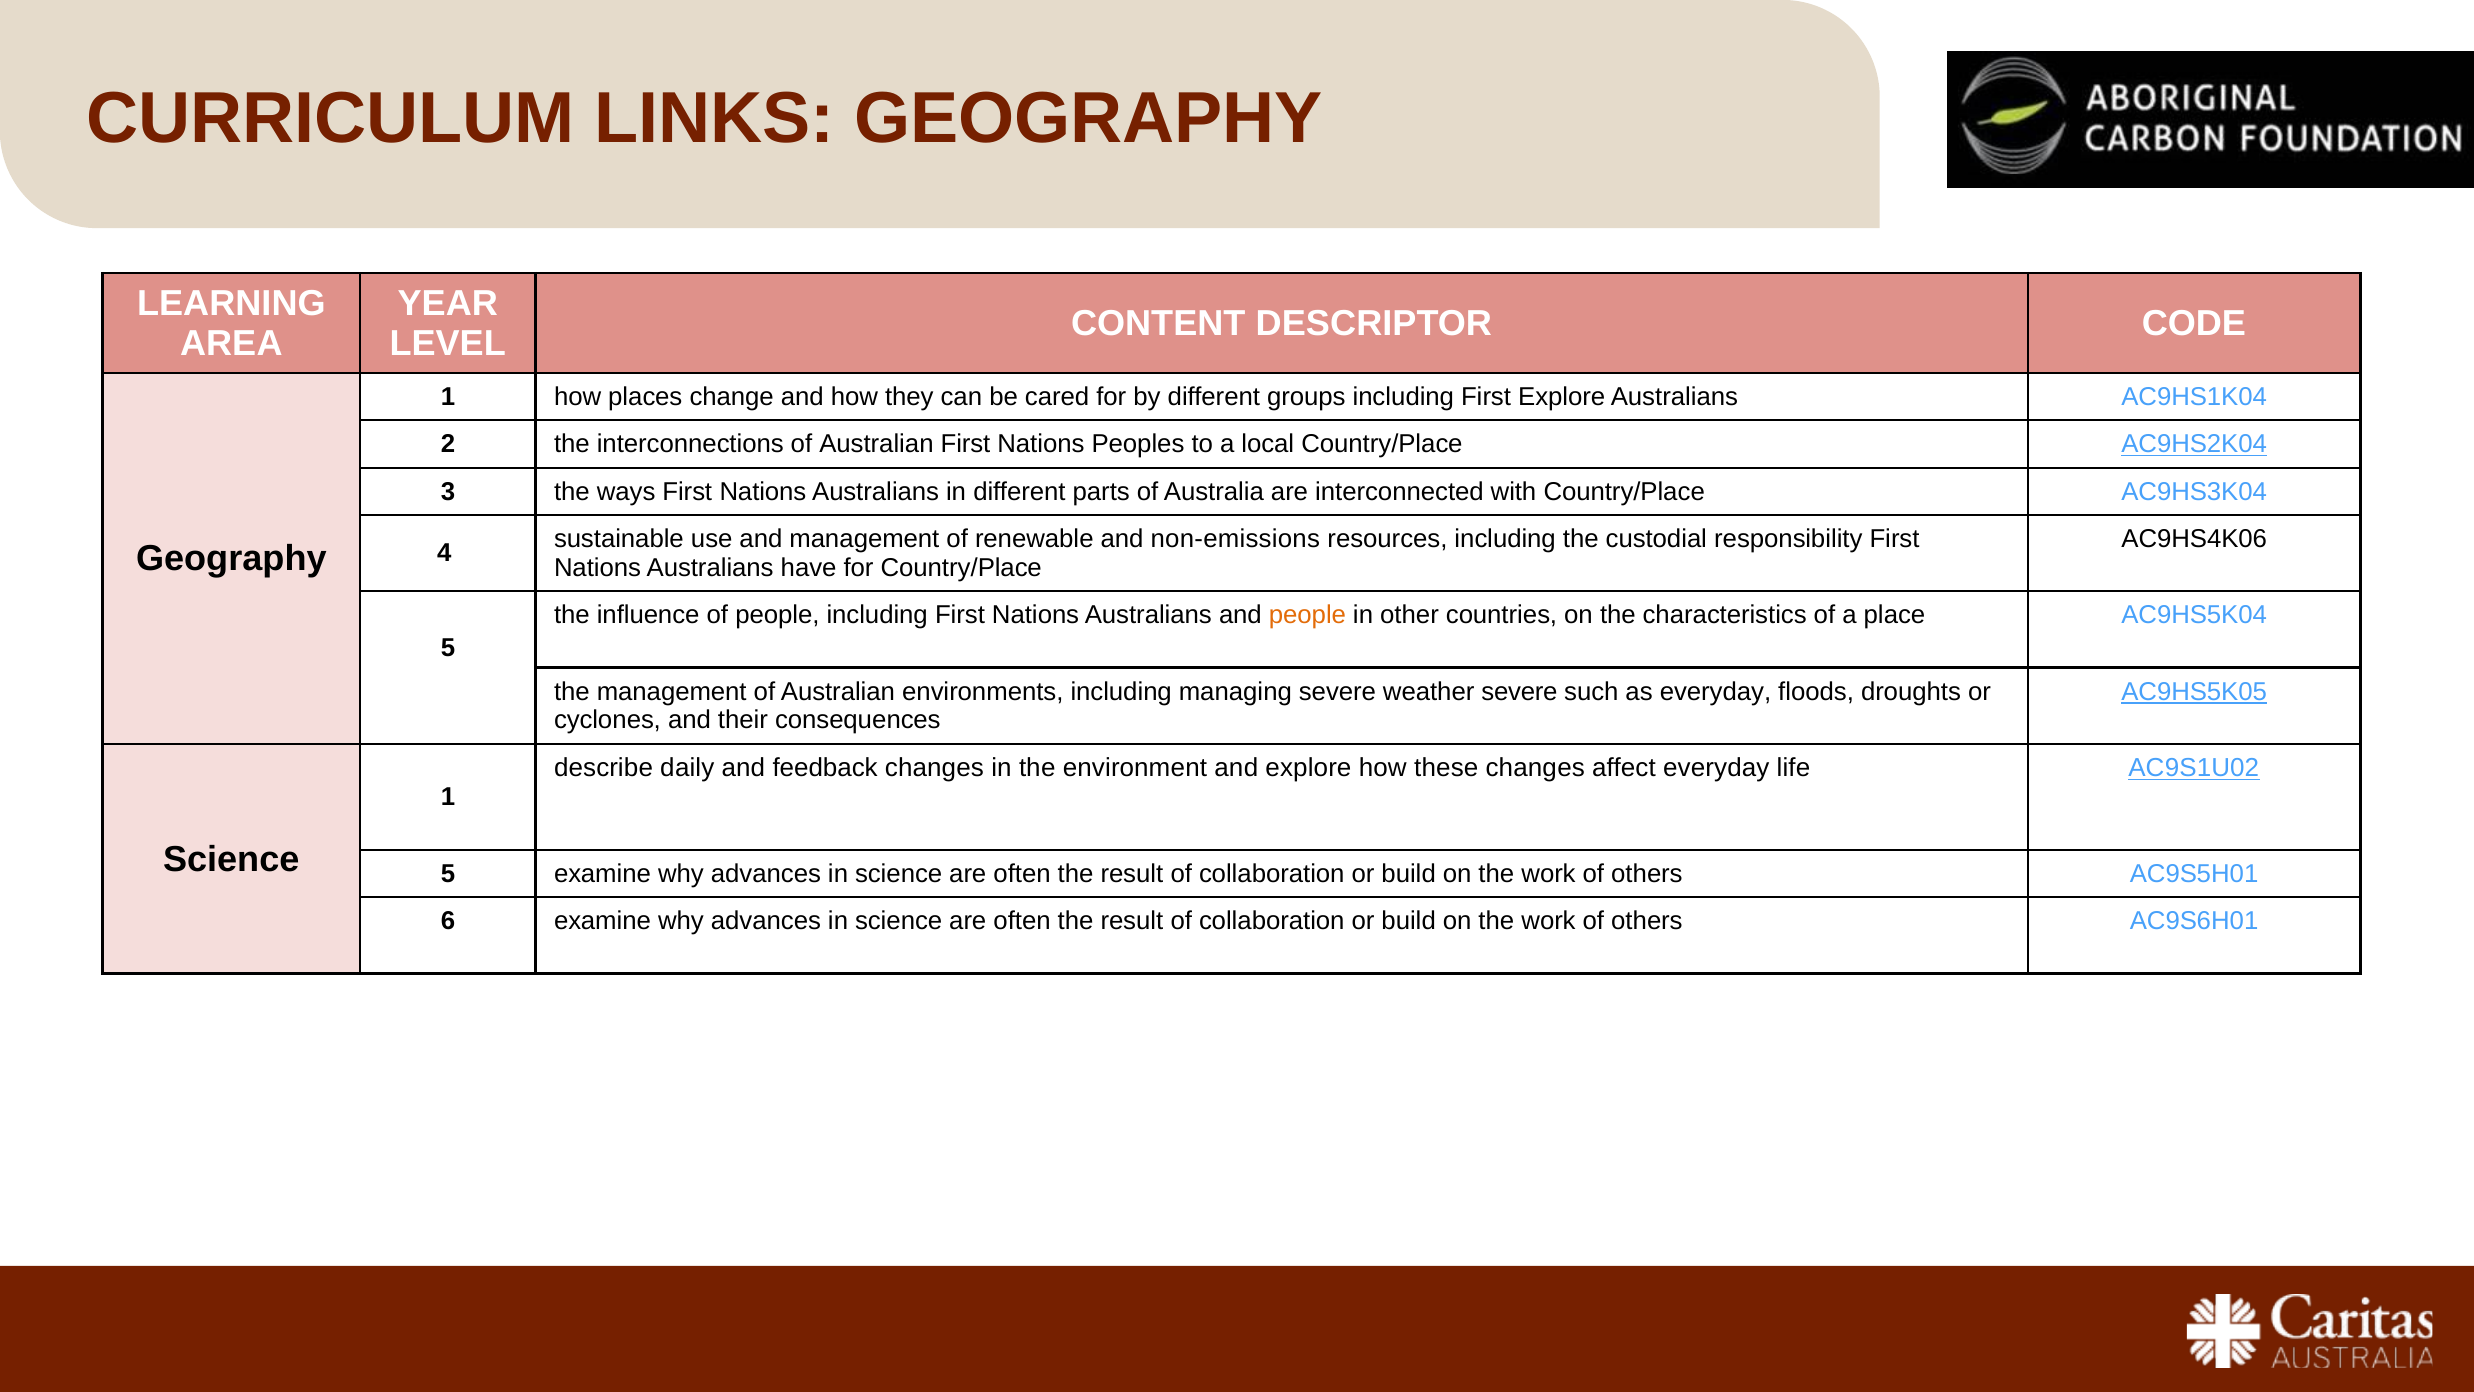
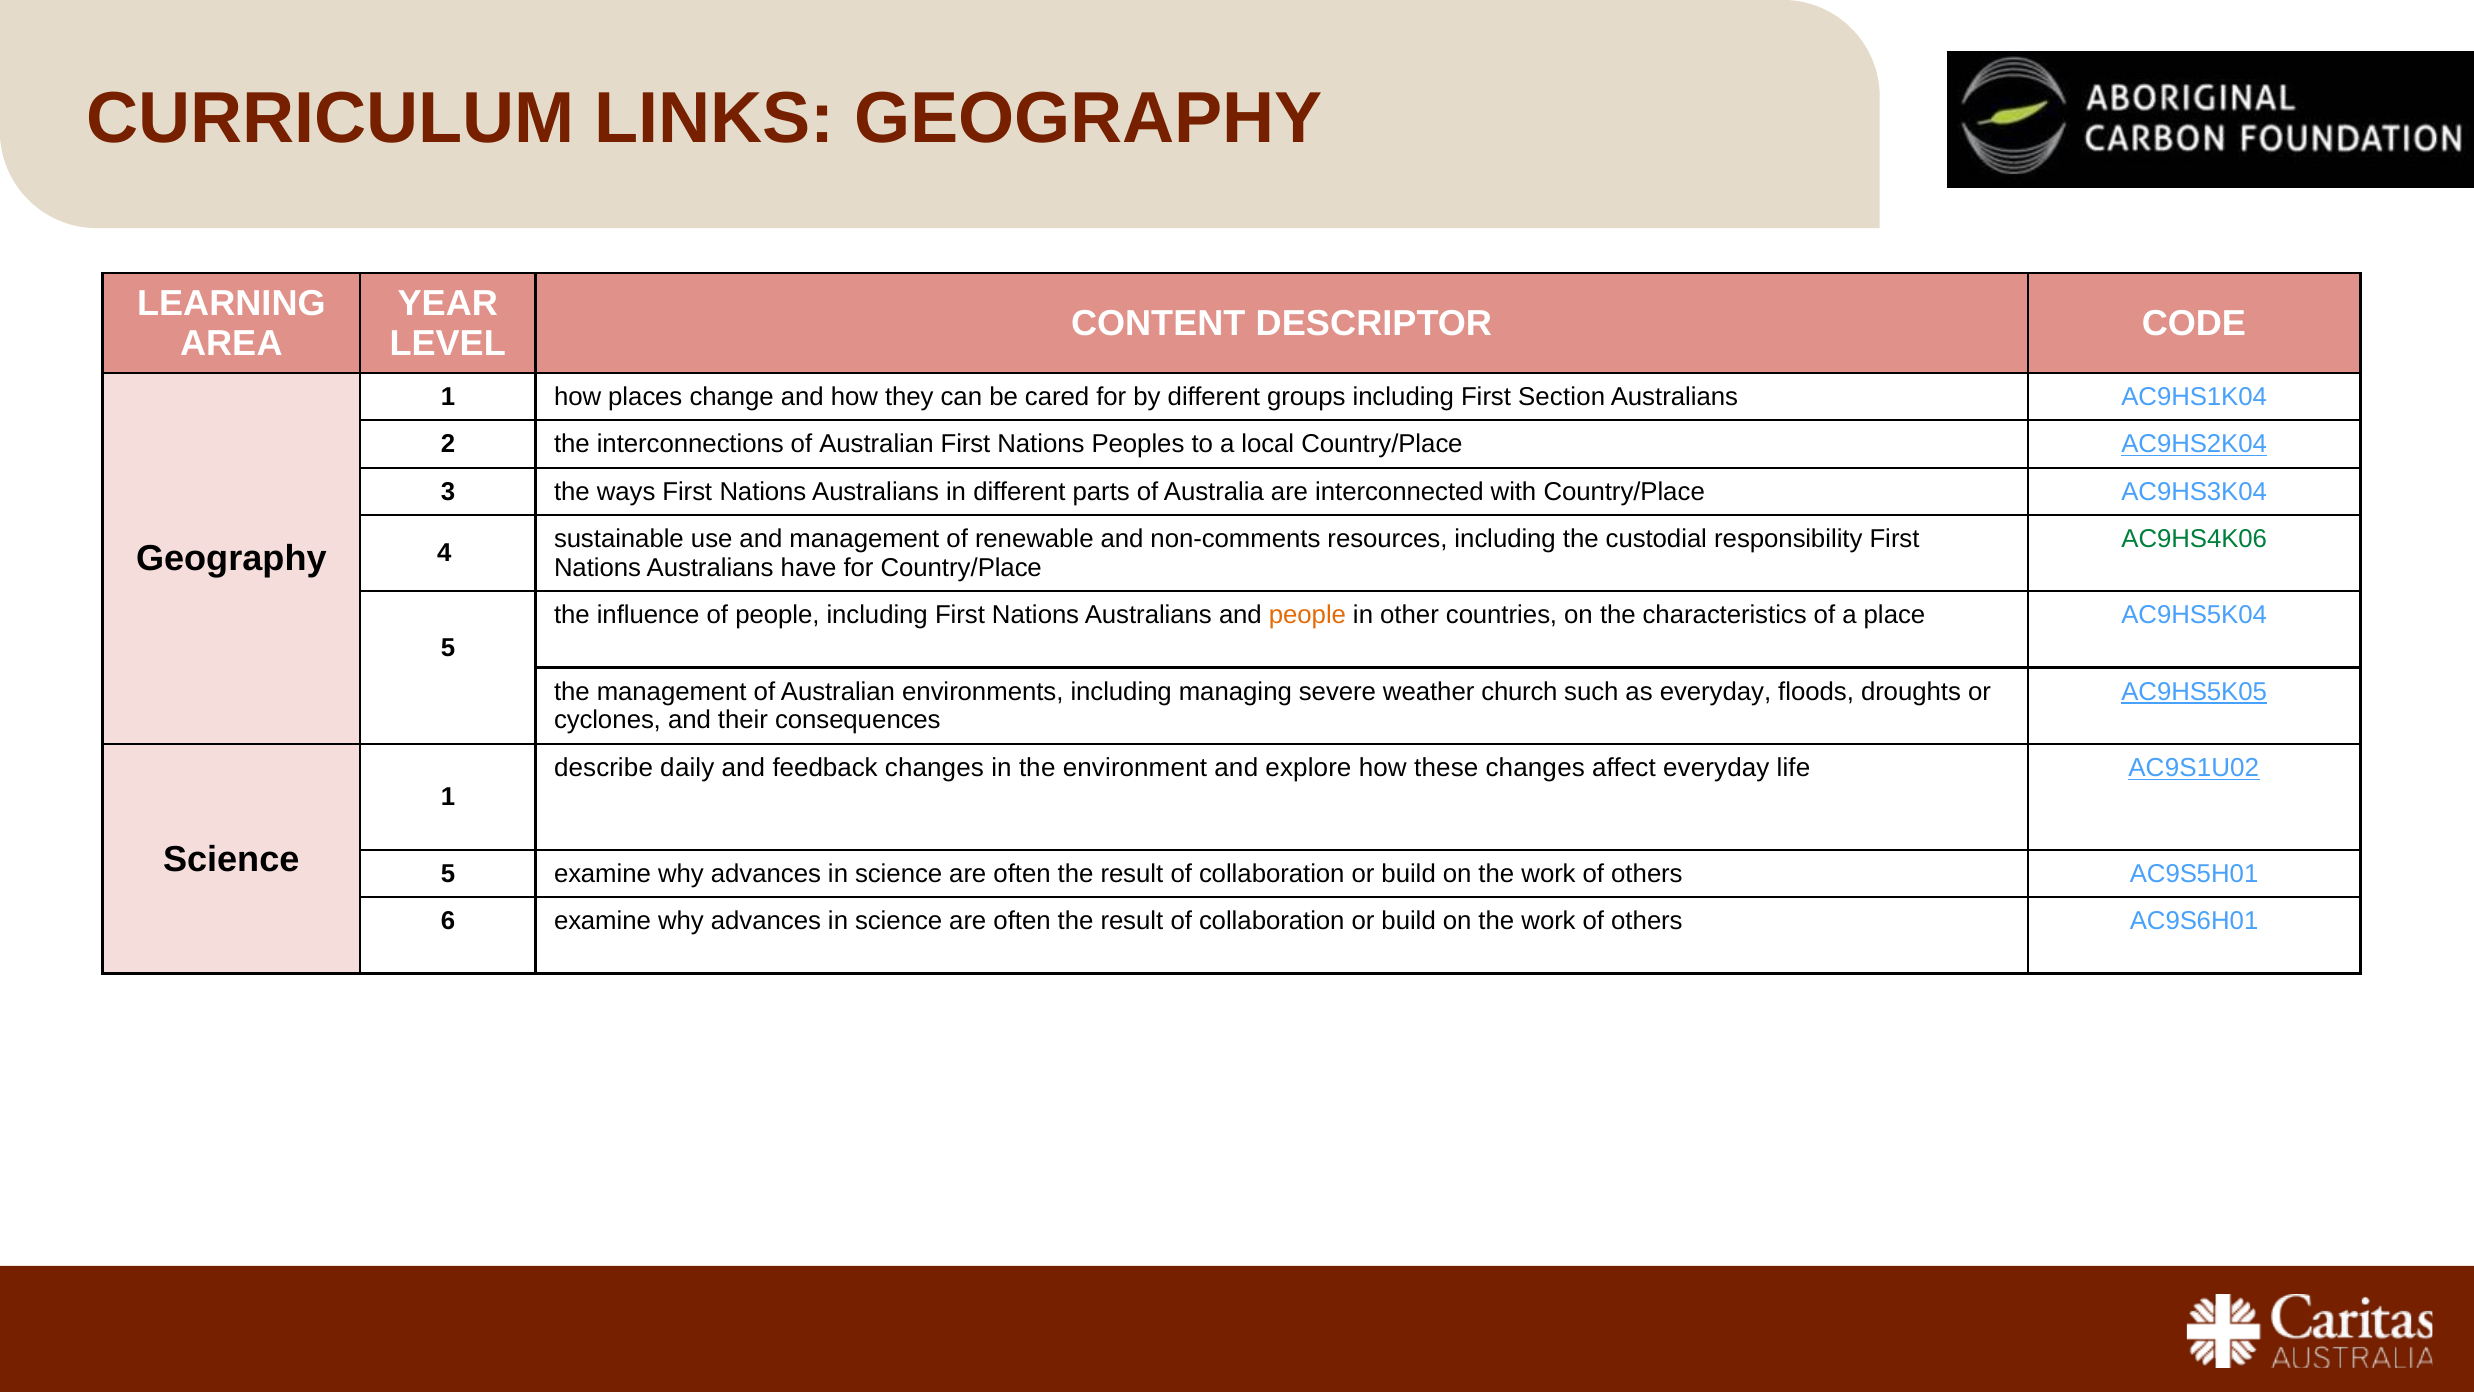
First Explore: Explore -> Section
non-emissions: non-emissions -> non-comments
AC9HS4K06 colour: black -> green
weather severe: severe -> church
